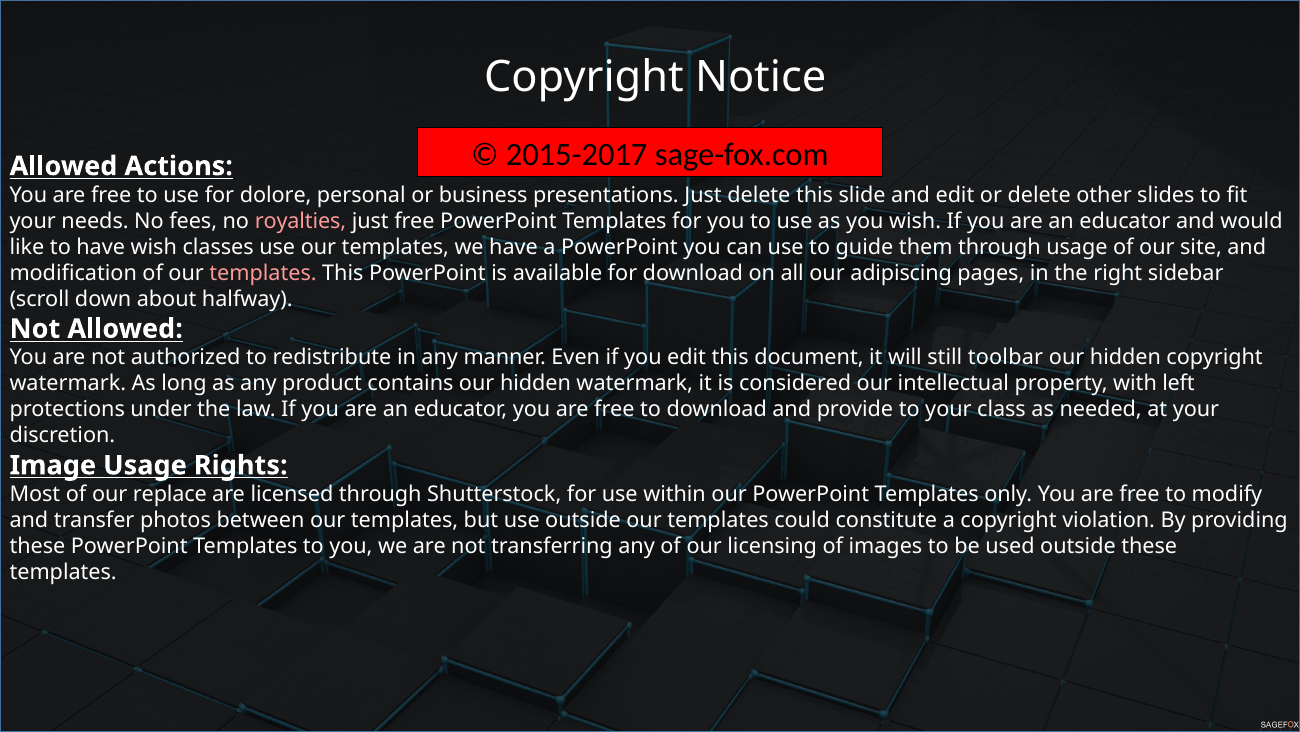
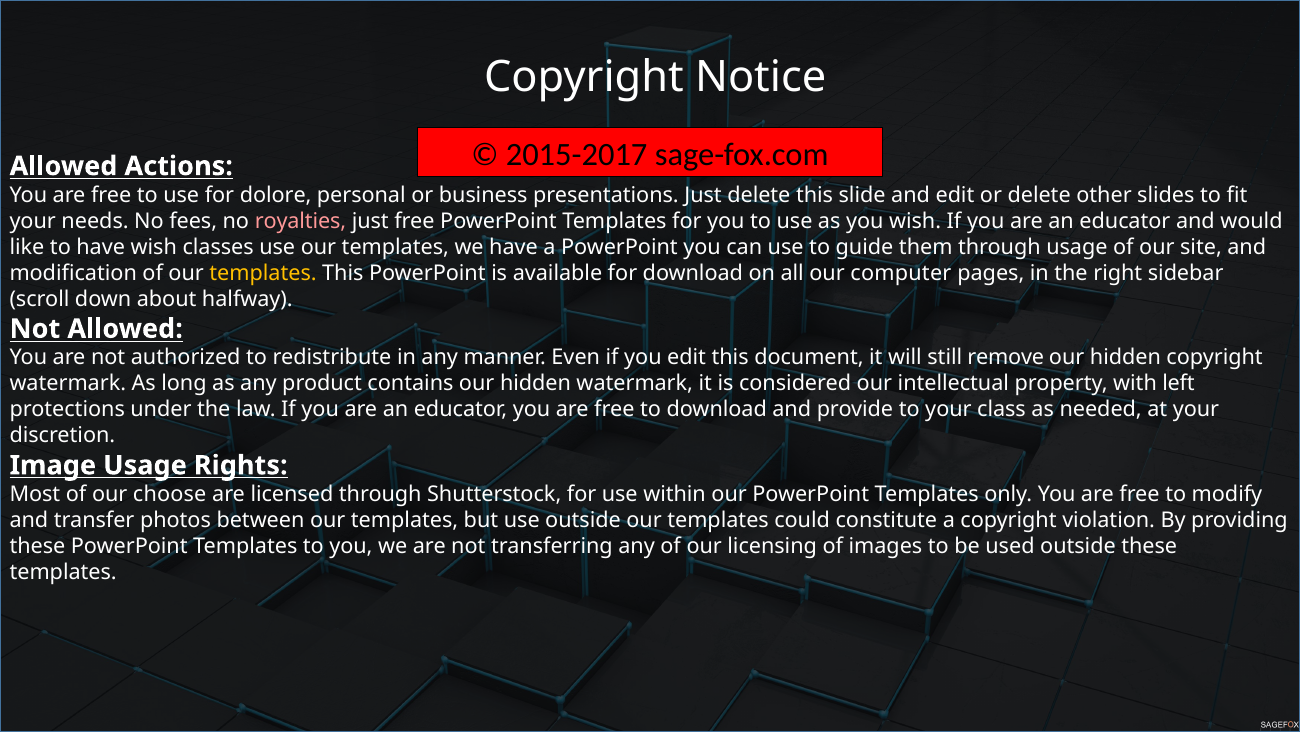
templates at (263, 273) colour: pink -> yellow
adipiscing: adipiscing -> computer
toolbar: toolbar -> remove
replace: replace -> choose
